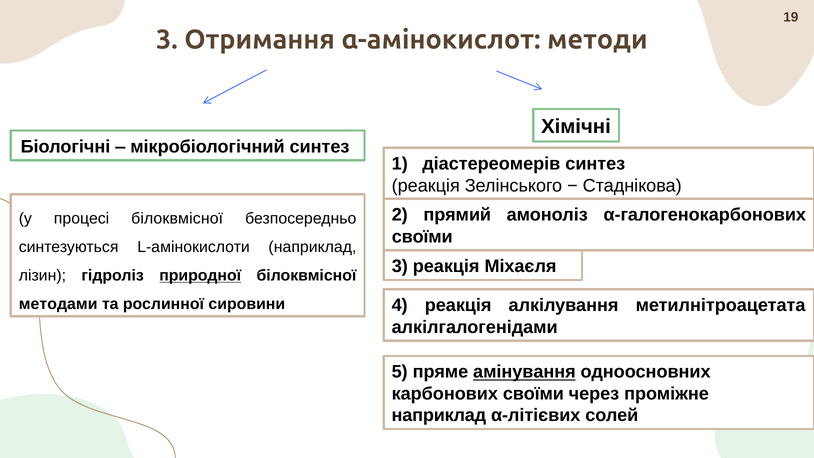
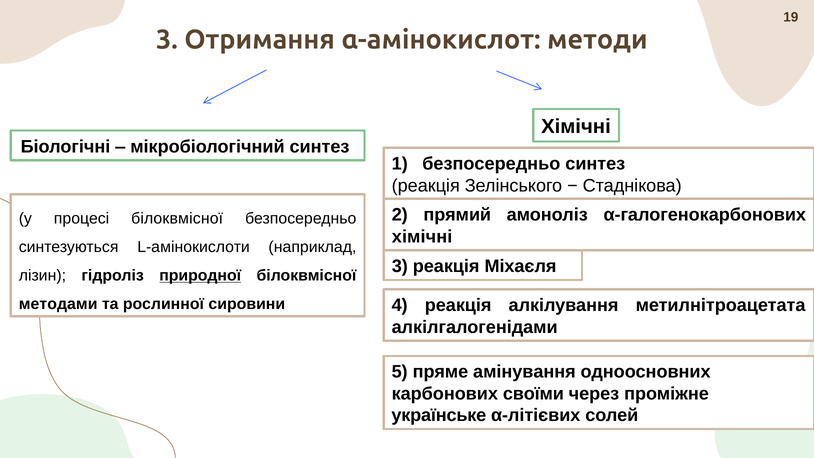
діастереомерів at (491, 164): діастереомерів -> безпосередньо
своїми at (422, 237): своїми -> хімічні
амінування underline: present -> none
наприклад at (439, 415): наприклад -> українське
